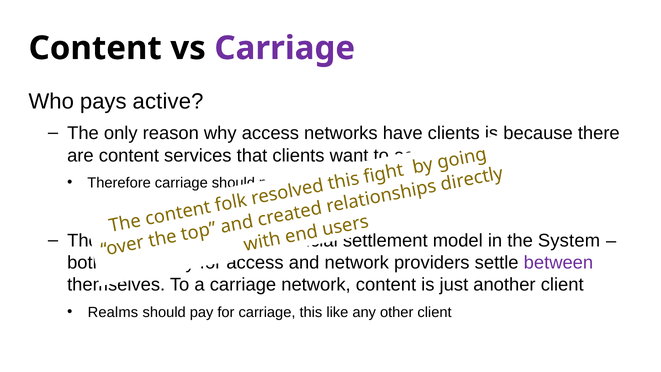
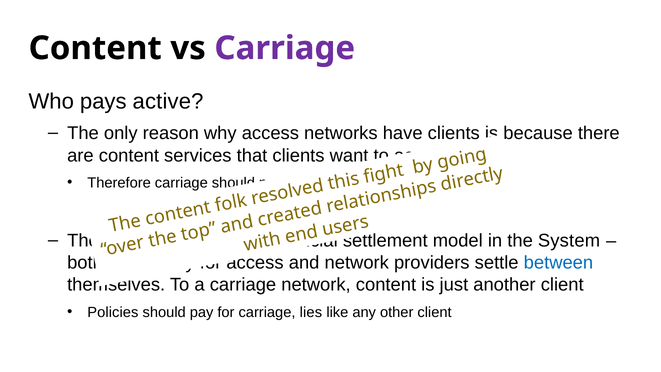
between colour: purple -> blue
Realms: Realms -> Policies
this: this -> lies
